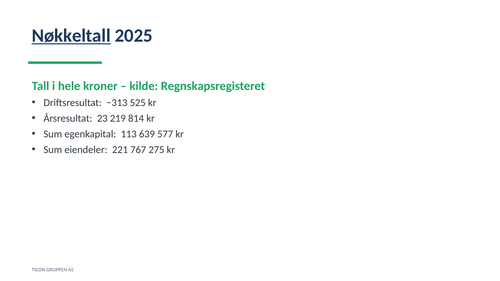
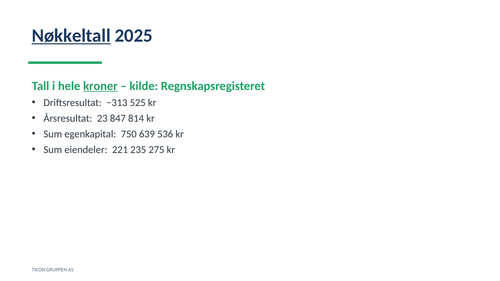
kroner underline: none -> present
219: 219 -> 847
113: 113 -> 750
577: 577 -> 536
767: 767 -> 235
